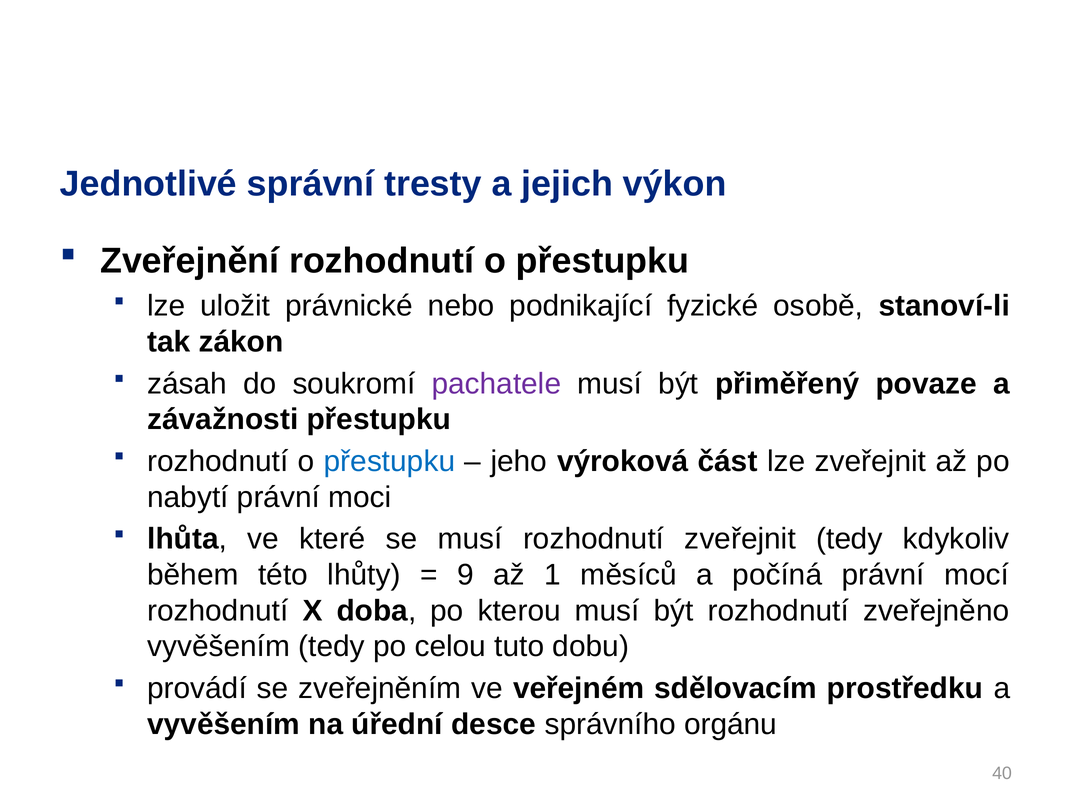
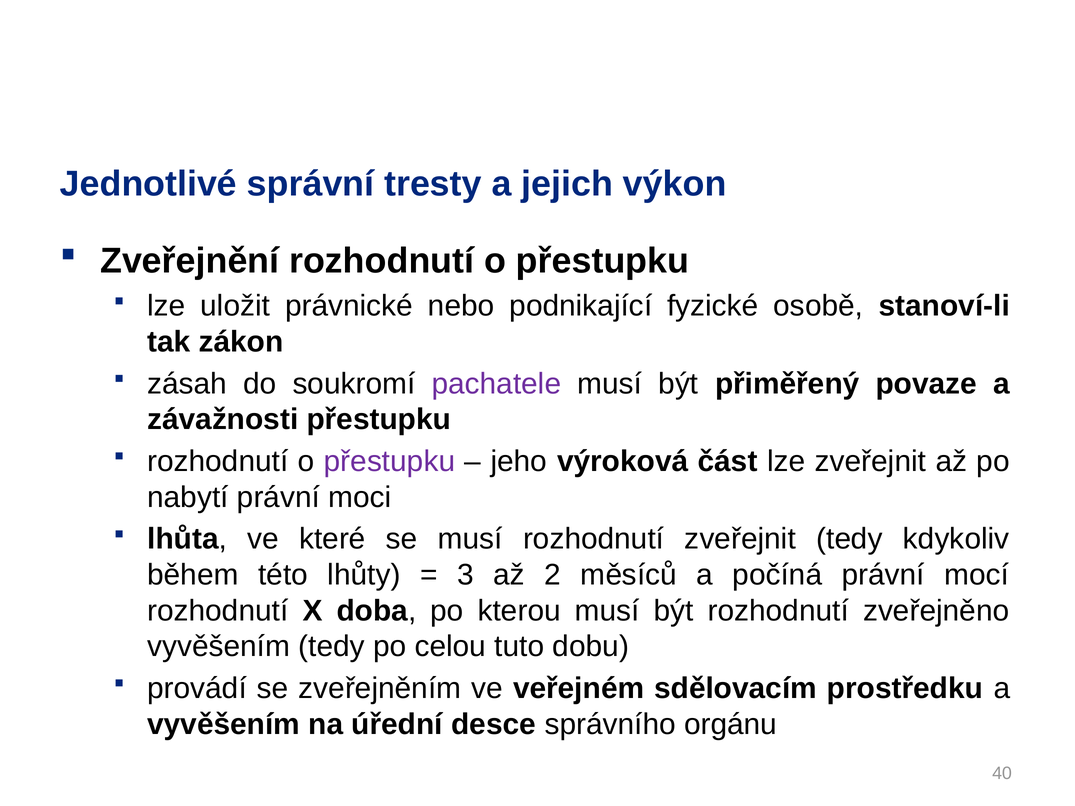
přestupku at (389, 462) colour: blue -> purple
9: 9 -> 3
1: 1 -> 2
